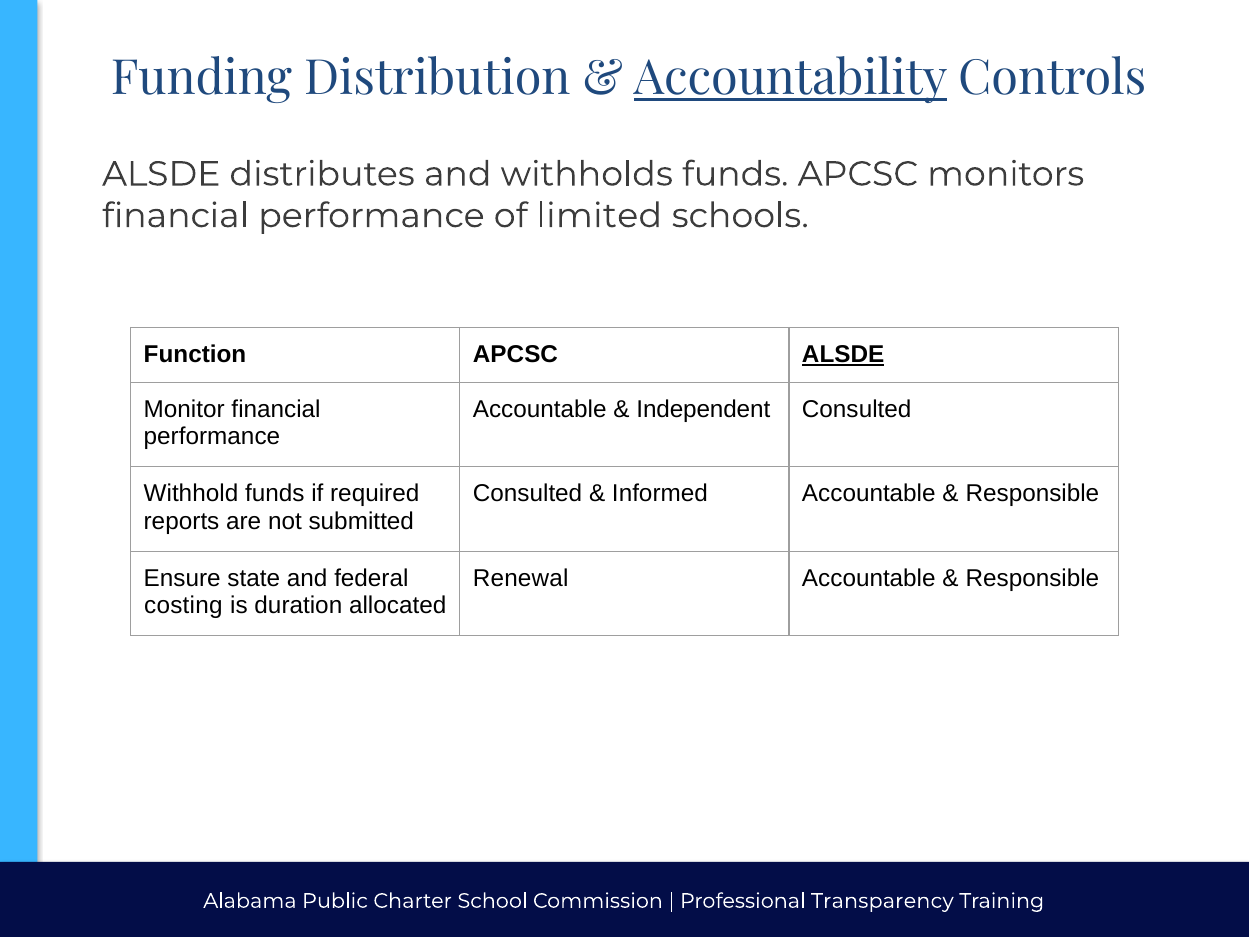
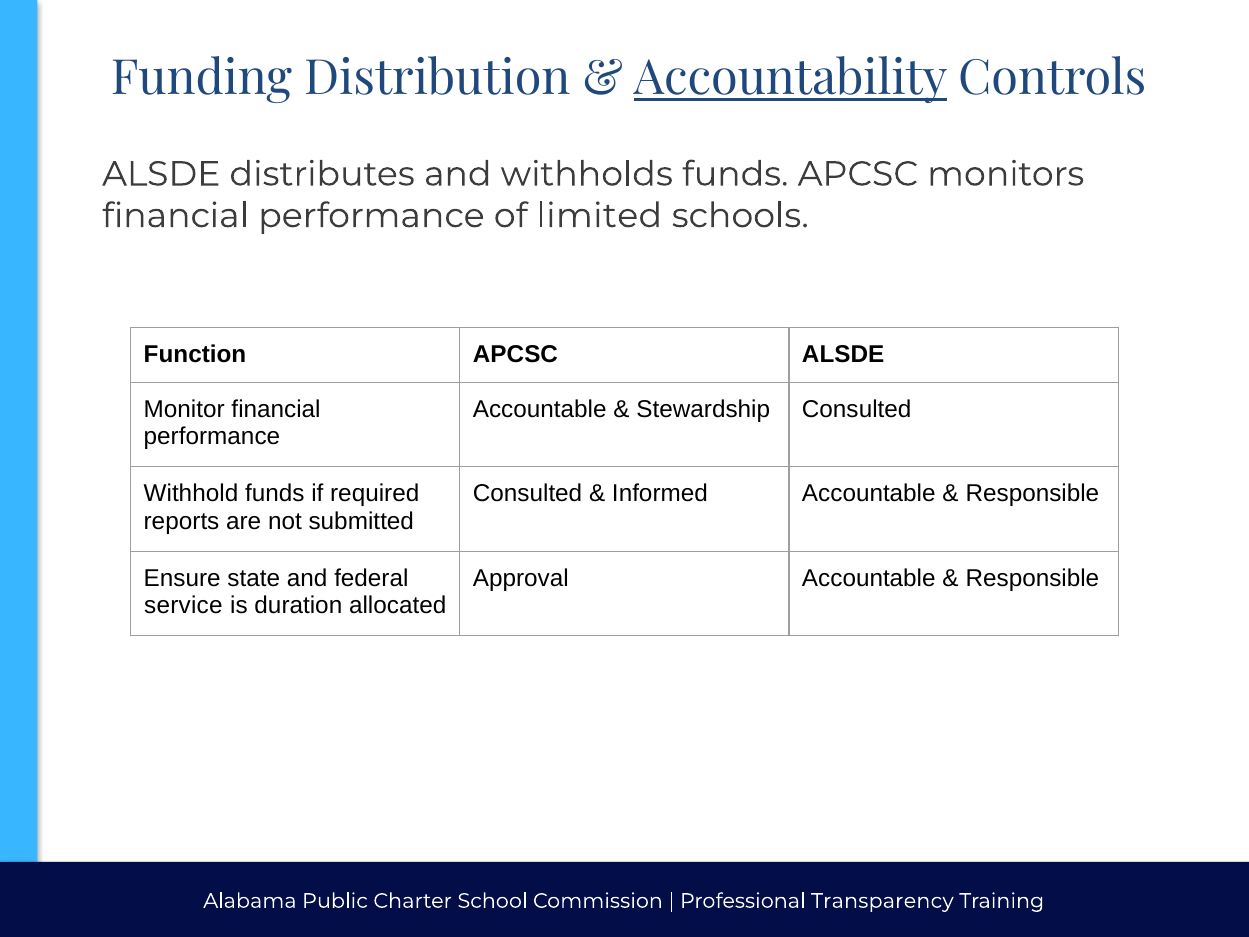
ALSDE at (843, 354) underline: present -> none
Independent: Independent -> Stewardship
Renewal: Renewal -> Approval
costing: costing -> service
